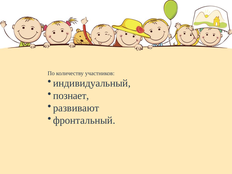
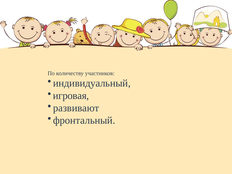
познает: познает -> игровая
